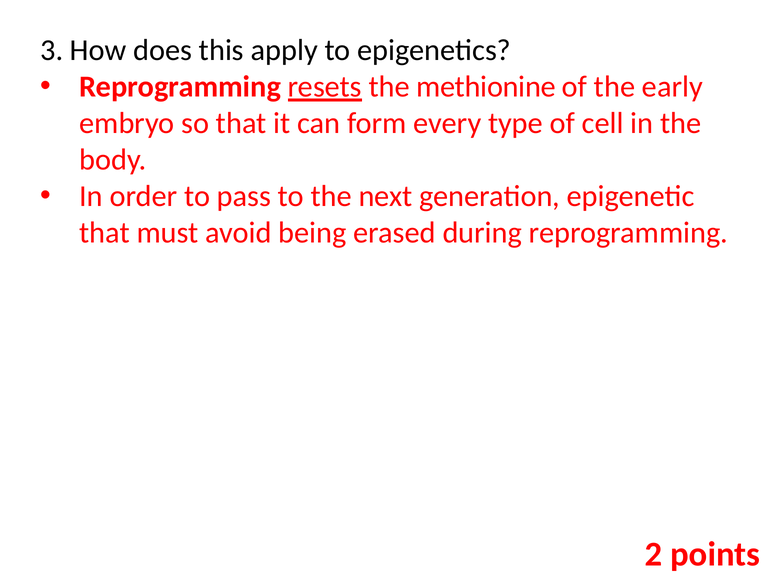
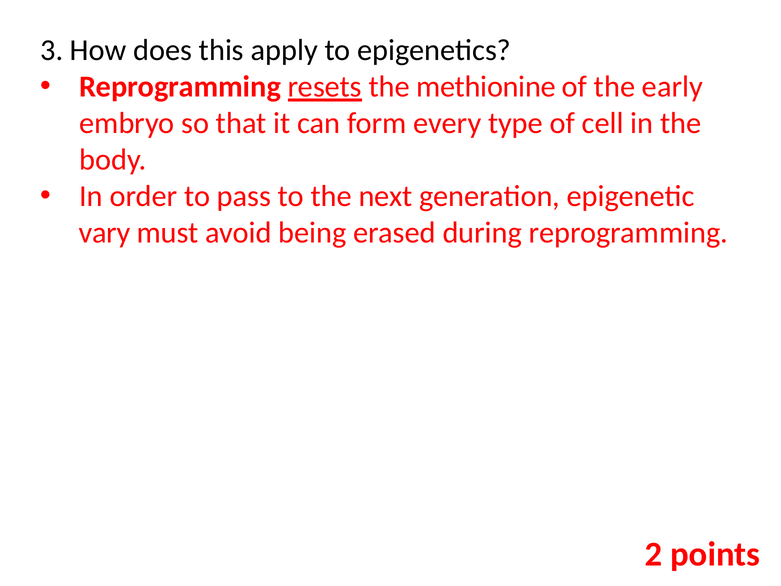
that at (105, 233): that -> vary
